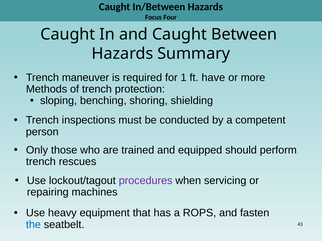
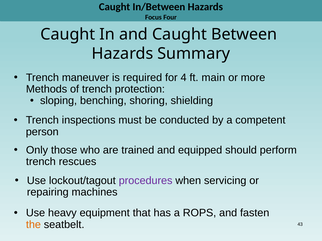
1: 1 -> 4
have: have -> main
the colour: blue -> orange
